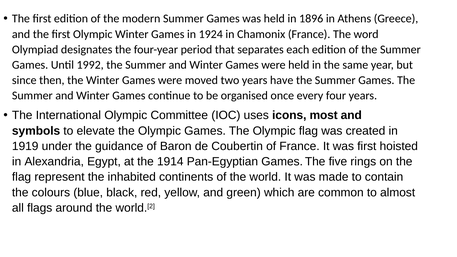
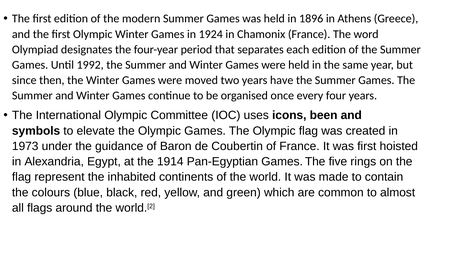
most: most -> been
1919: 1919 -> 1973
